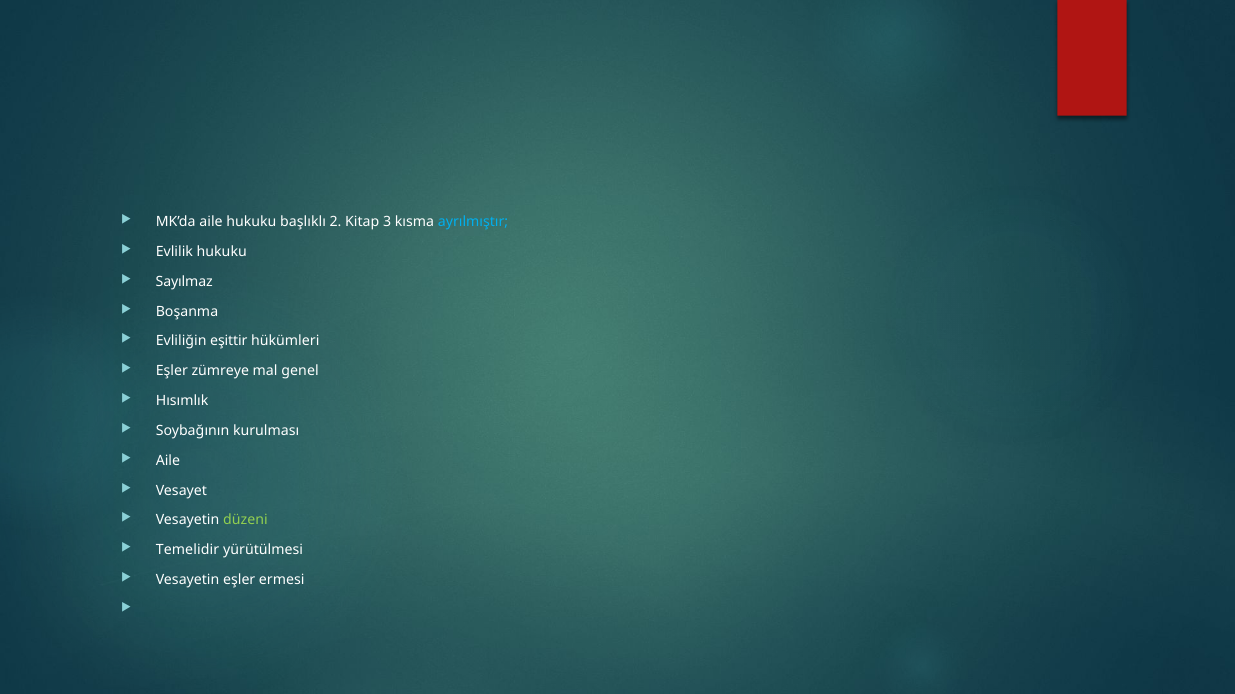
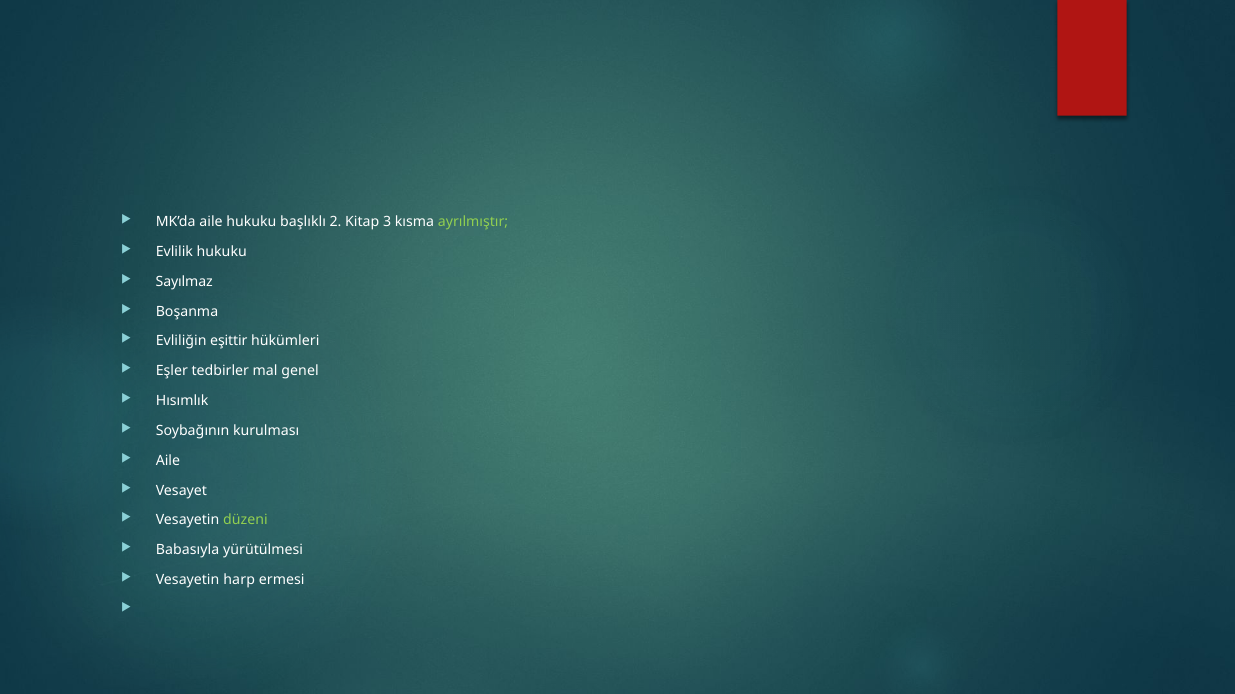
ayrılmıştır colour: light blue -> light green
zümreye: zümreye -> tedbirler
Temelidir: Temelidir -> Babasıyla
Vesayetin eşler: eşler -> harp
